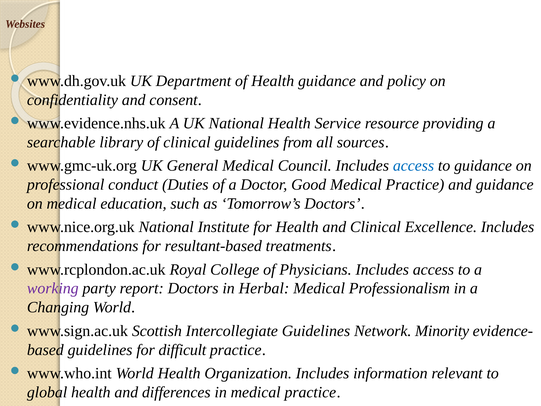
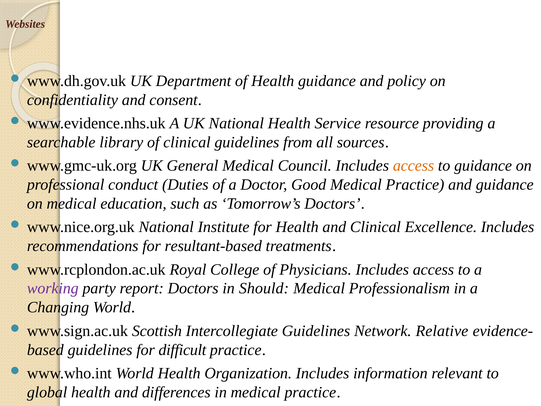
access at (414, 166) colour: blue -> orange
Herbal: Herbal -> Should
Minority: Minority -> Relative
